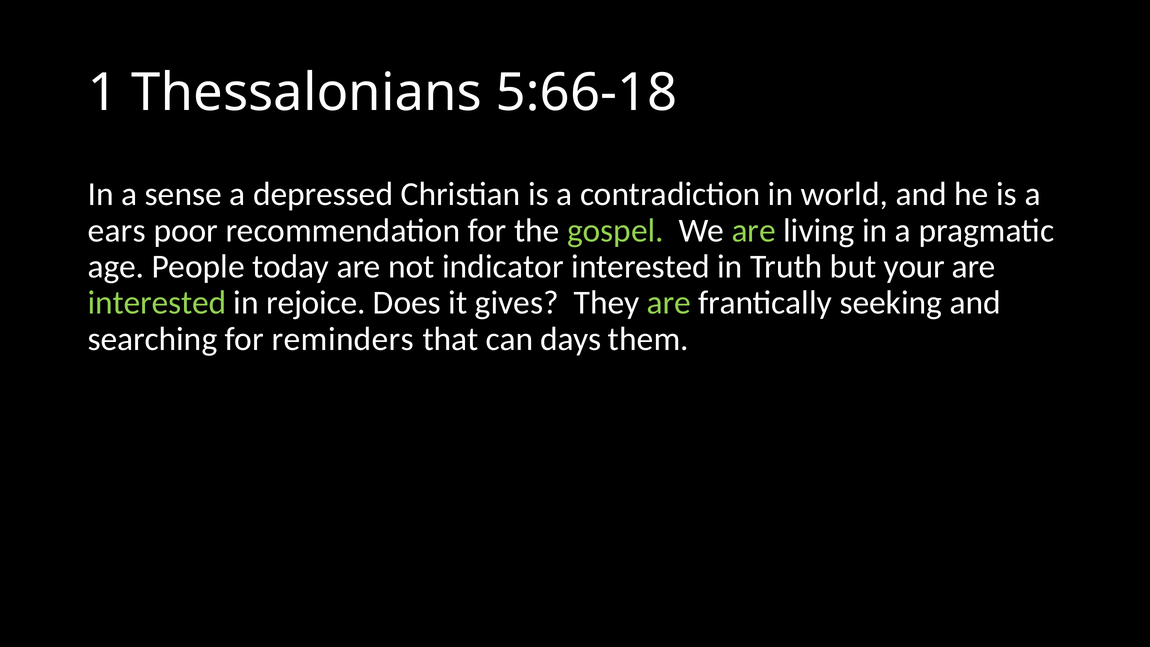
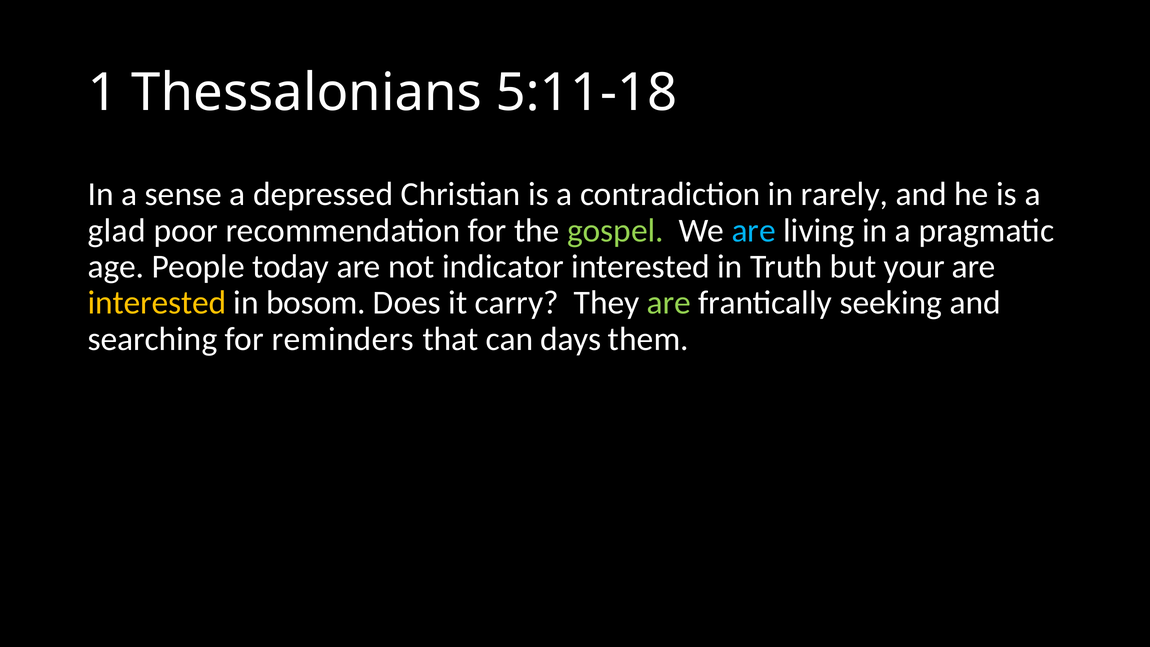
5:66-18: 5:66-18 -> 5:11-18
world: world -> rarely
ears: ears -> glad
are at (754, 231) colour: light green -> light blue
interested at (157, 303) colour: light green -> yellow
rejoice: rejoice -> bosom
gives: gives -> carry
